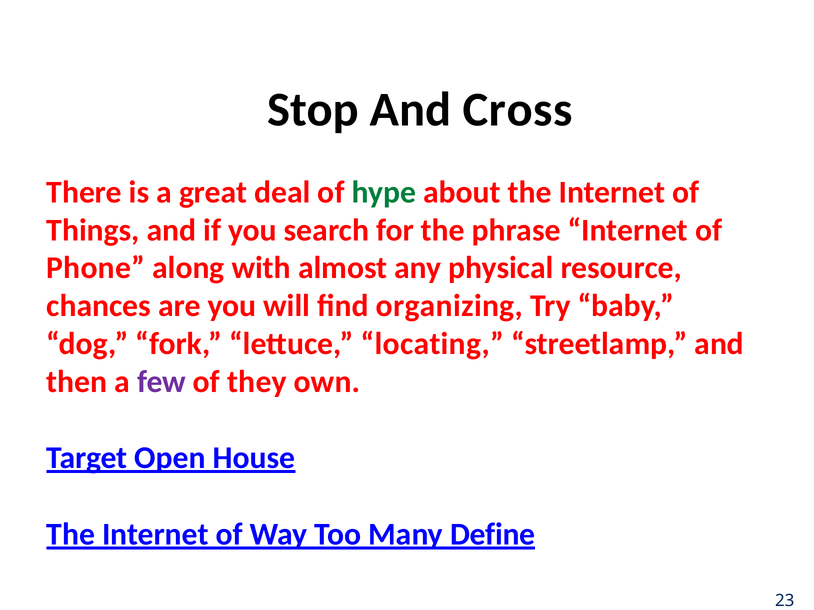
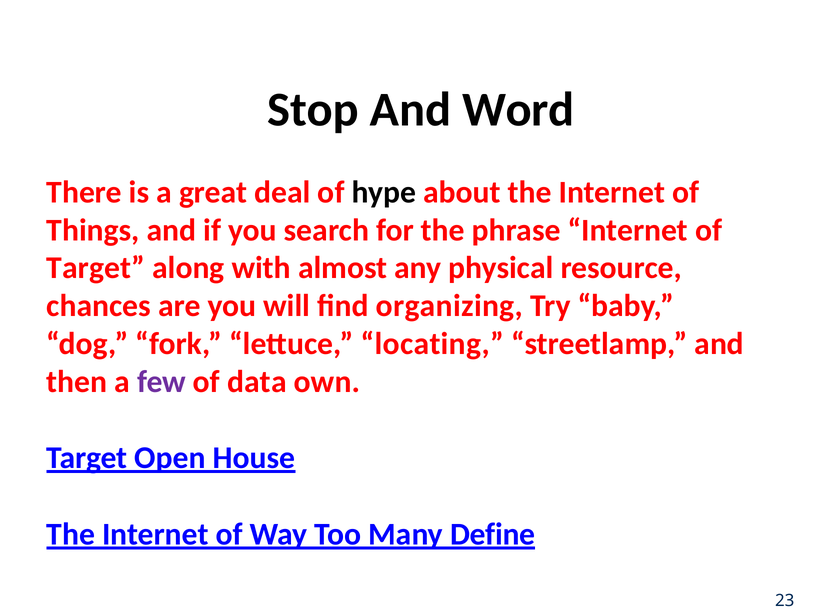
Cross: Cross -> Word
hype colour: green -> black
Phone at (96, 268): Phone -> Target
they: they -> data
